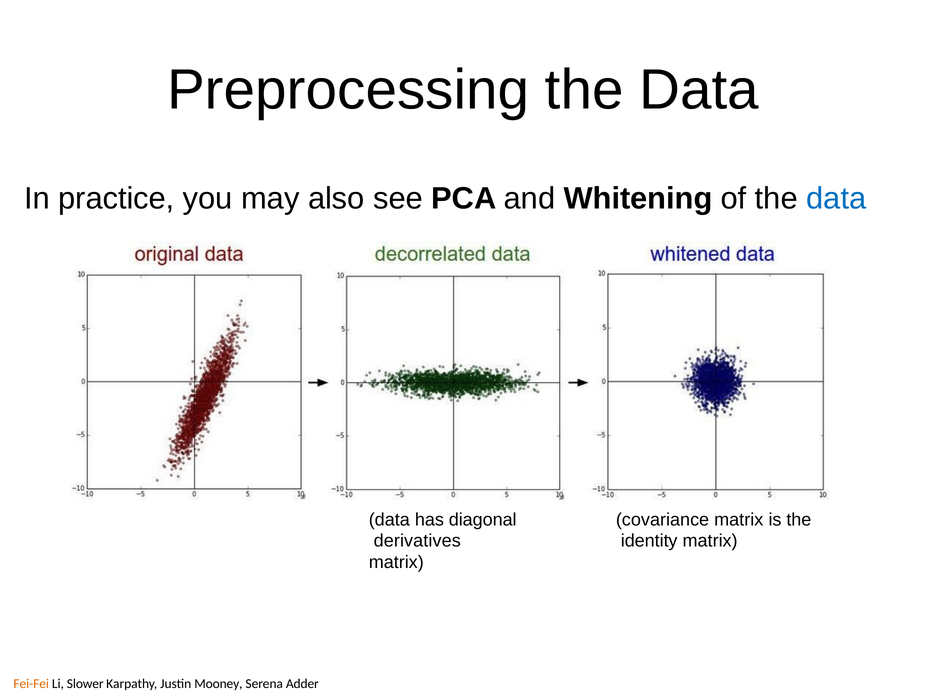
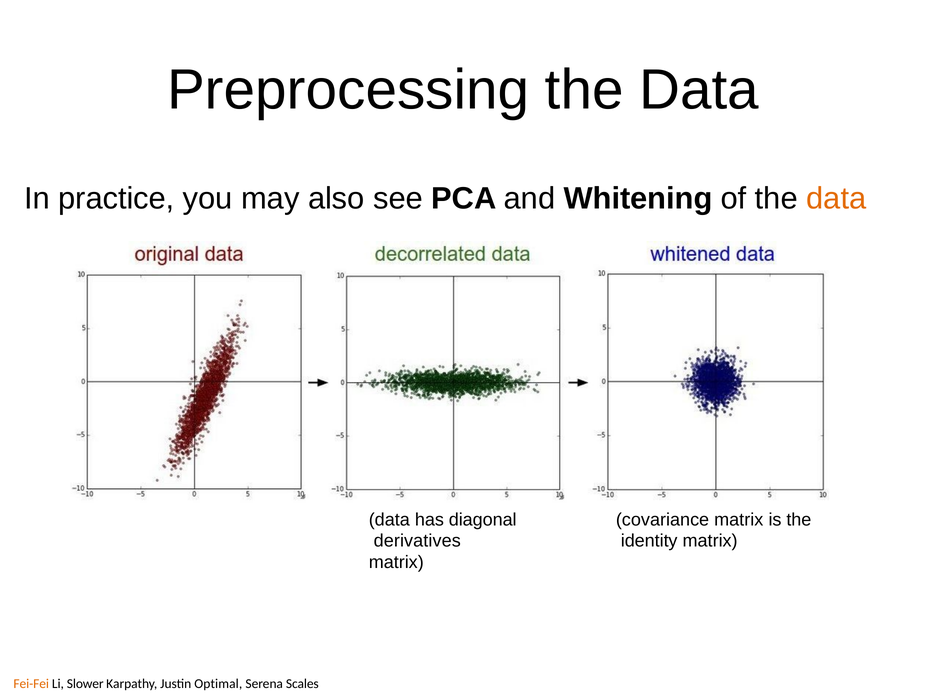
data at (836, 198) colour: blue -> orange
Mooney: Mooney -> Optimal
Adder: Adder -> Scales
